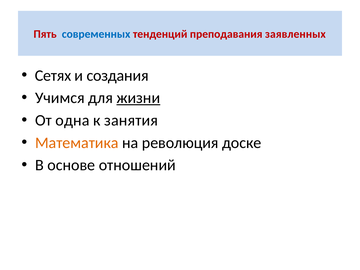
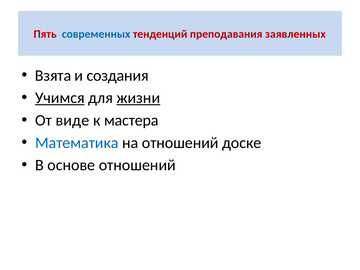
Сетях: Сетях -> Взята
Учимся underline: none -> present
одна: одна -> виде
занятия: занятия -> мастера
Математика colour: orange -> blue
на революция: революция -> отношений
